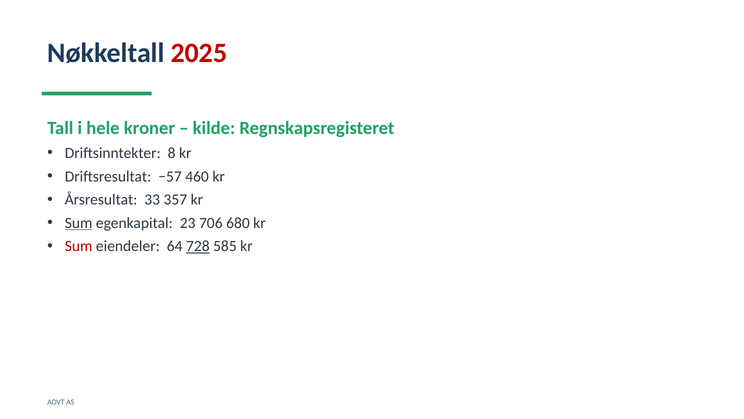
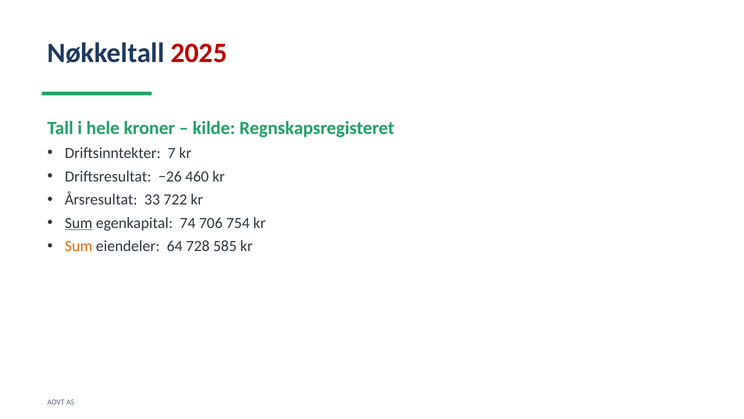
8: 8 -> 7
−57: −57 -> −26
357: 357 -> 722
23: 23 -> 74
680: 680 -> 754
Sum at (79, 246) colour: red -> orange
728 underline: present -> none
